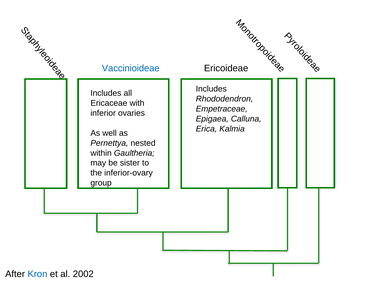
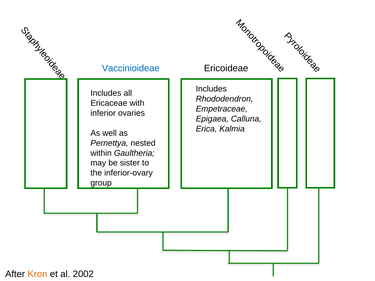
Kron colour: blue -> orange
